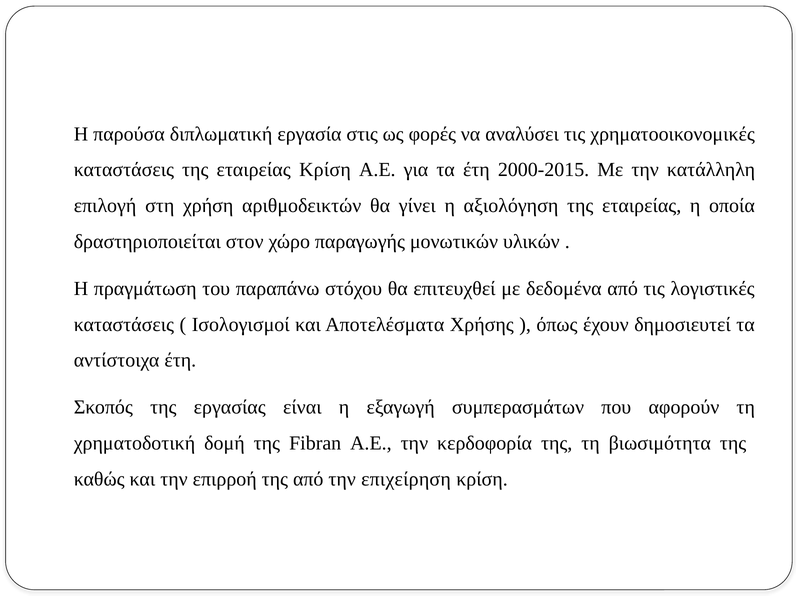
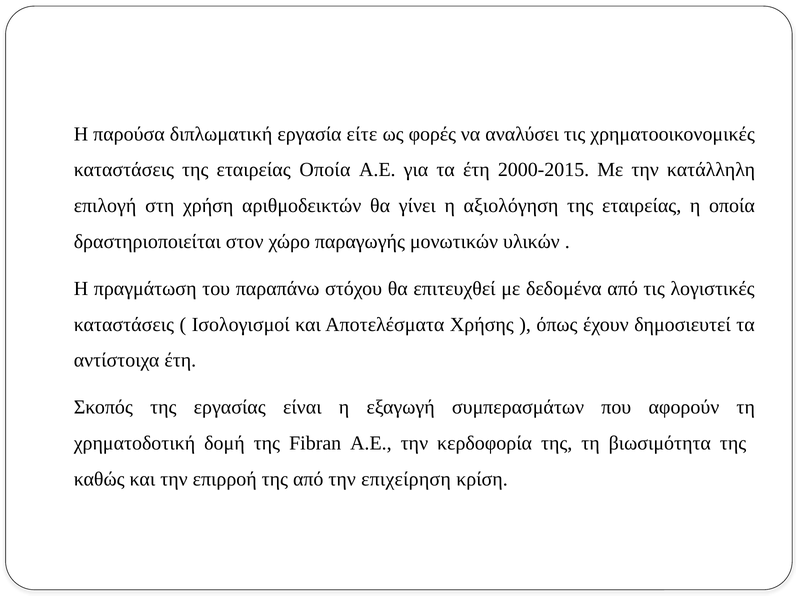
στις: στις -> είτε
εταιρείας Κρίση: Κρίση -> Οποία
